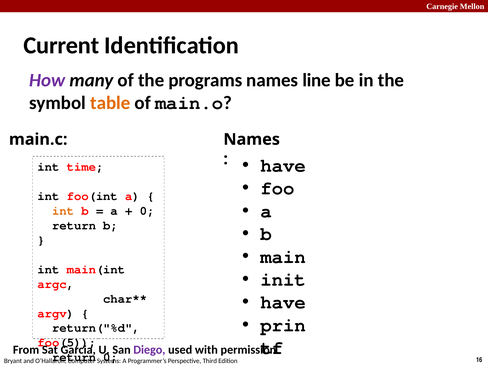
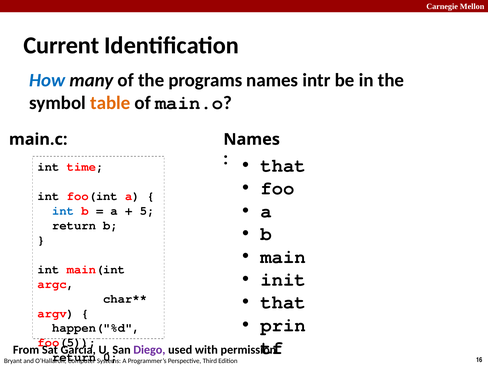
How colour: purple -> blue
line: line -> intr
have at (283, 166): have -> that
int at (63, 211) colour: orange -> blue
0 at (147, 211): 0 -> 5
have at (283, 302): have -> that
return("%d: return("%d -> happen("%d
